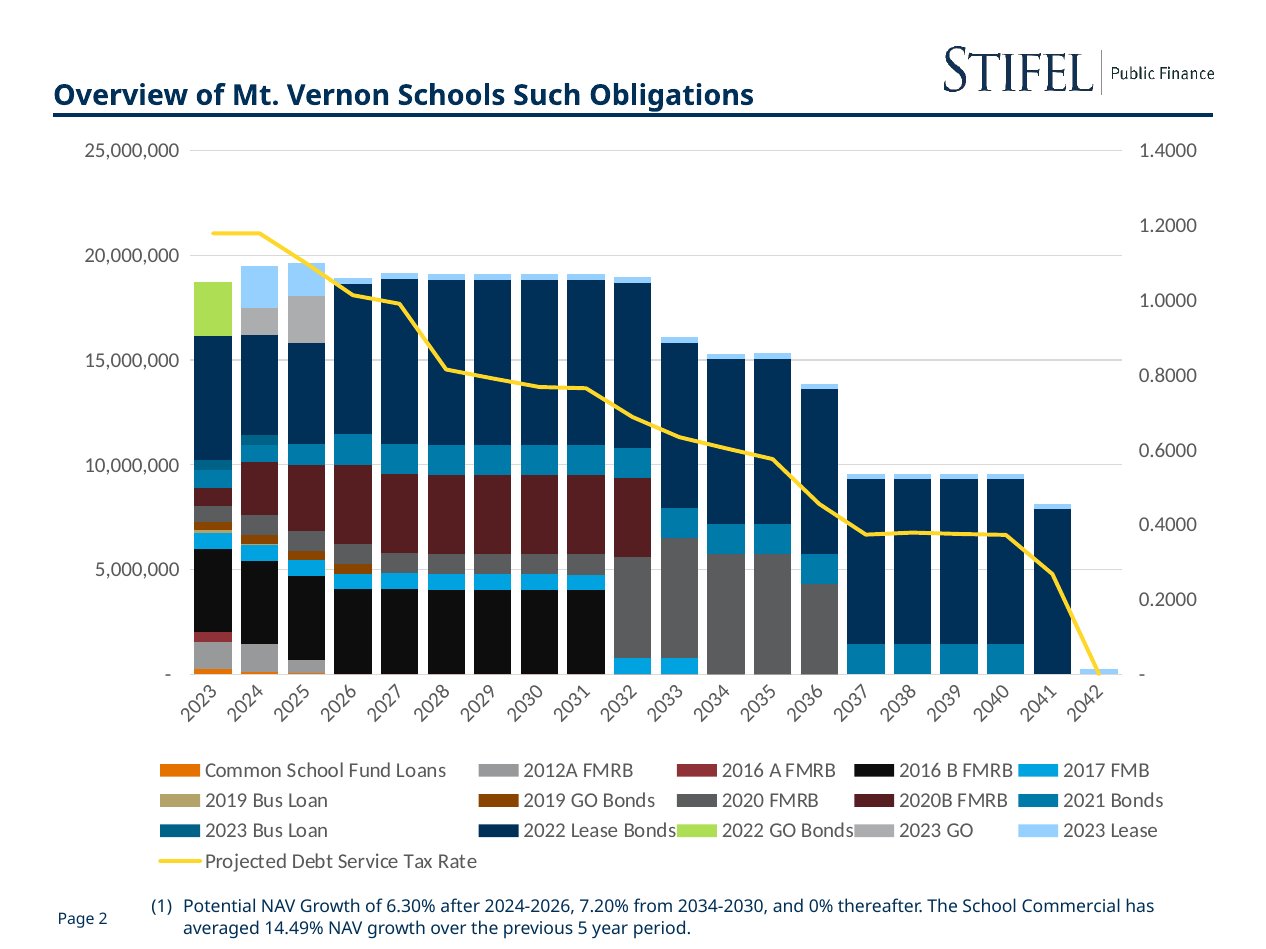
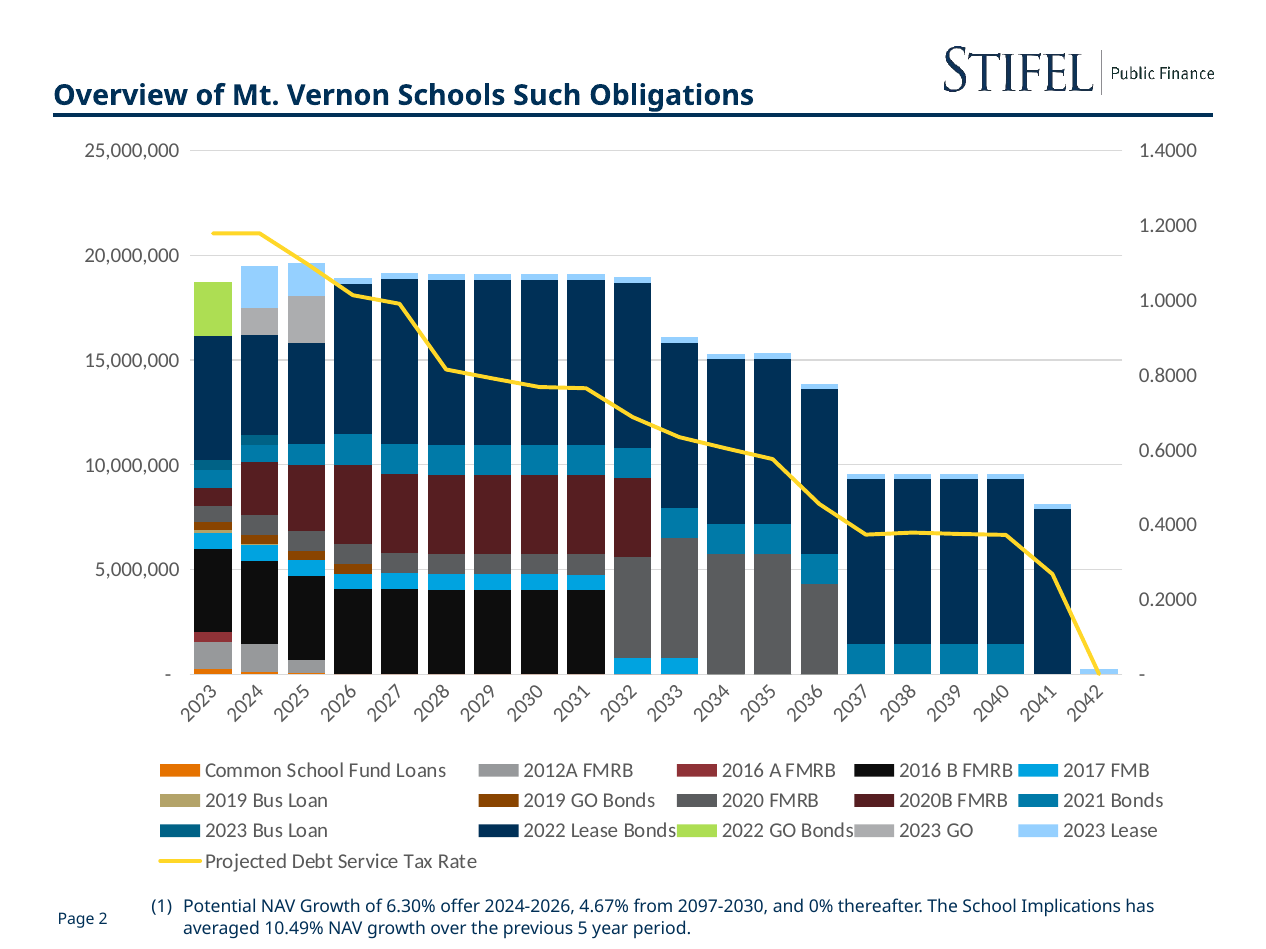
after: after -> offer
7.20%: 7.20% -> 4.67%
2034-2030: 2034-2030 -> 2097-2030
Commercial: Commercial -> Implications
14.49%: 14.49% -> 10.49%
